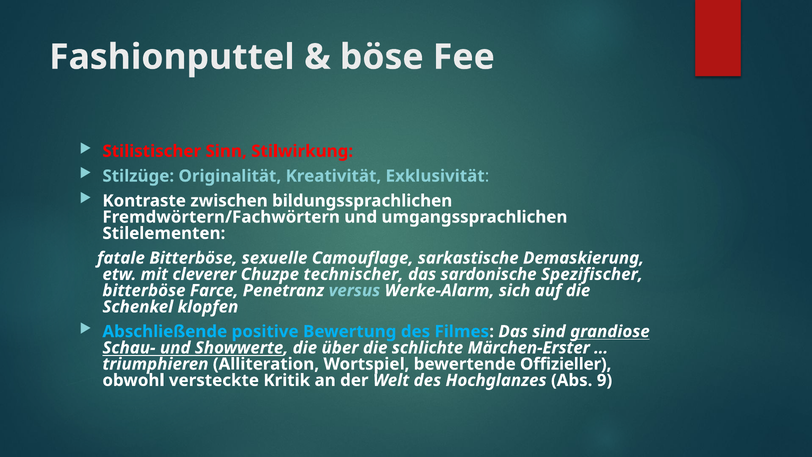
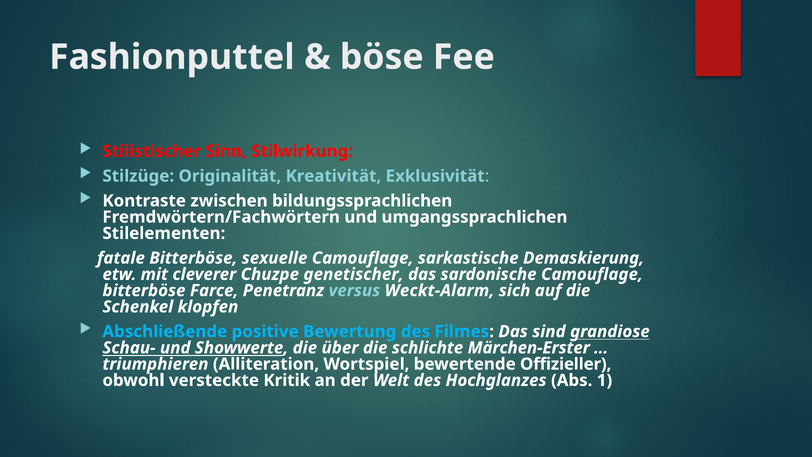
technischer: technischer -> genetischer
sardonische Spezifischer: Spezifischer -> Camouflage
Werke-Alarm: Werke-Alarm -> Weckt-Alarm
9: 9 -> 1
